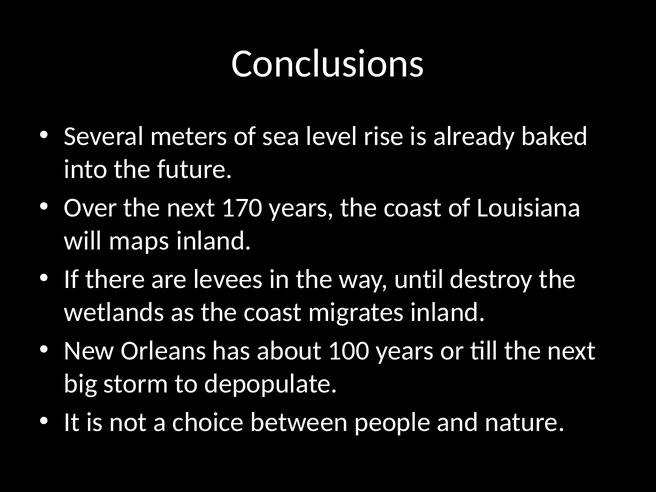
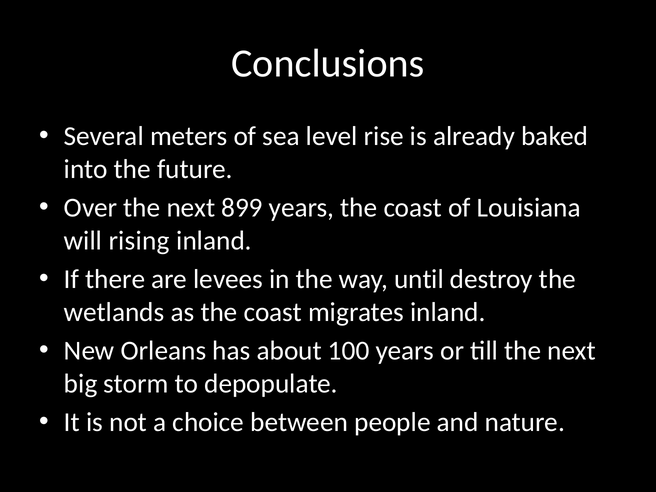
170: 170 -> 899
maps: maps -> rising
